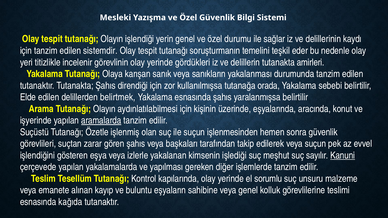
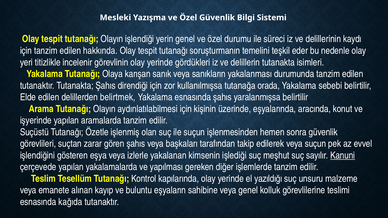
sağlar: sağlar -> süreci
sistemdir: sistemdir -> hakkında
amirleri: amirleri -> isimleri
aramalarda underline: present -> none
sorumlu: sorumlu -> yazıldığı
